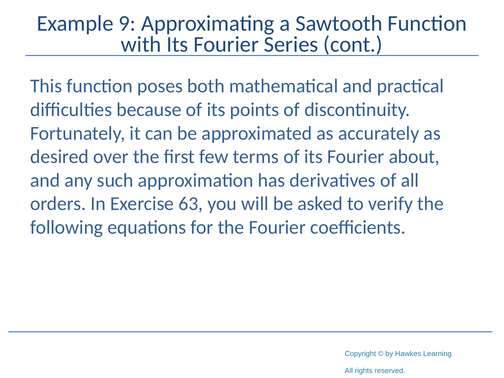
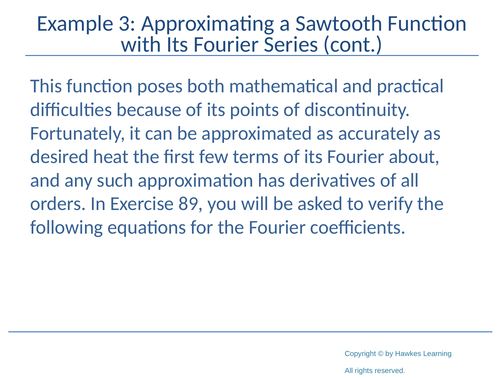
9: 9 -> 3
over: over -> heat
63: 63 -> 89
